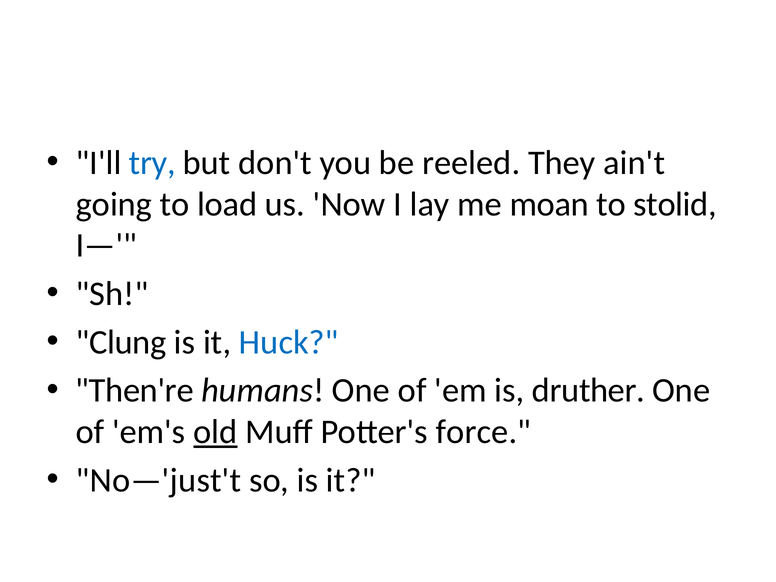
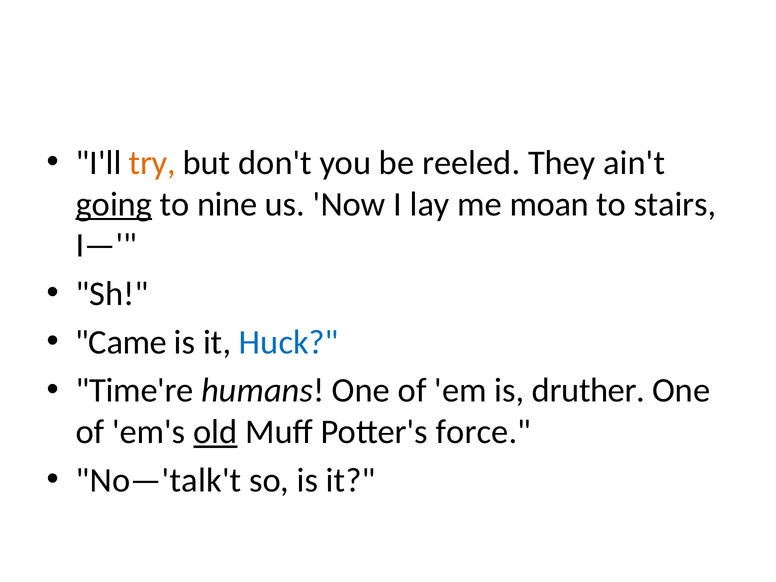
try colour: blue -> orange
going underline: none -> present
load: load -> nine
stolid: stolid -> stairs
Clung: Clung -> Came
Then're: Then're -> Time're
No—'just't: No—'just't -> No—'talk't
